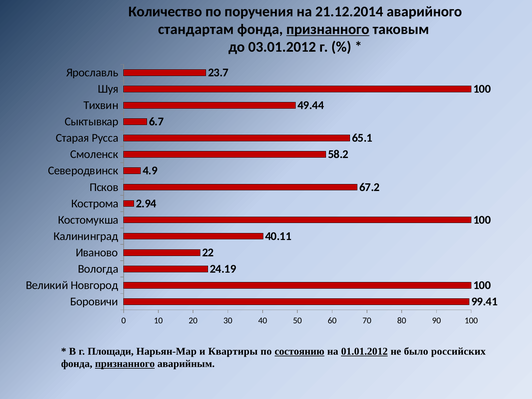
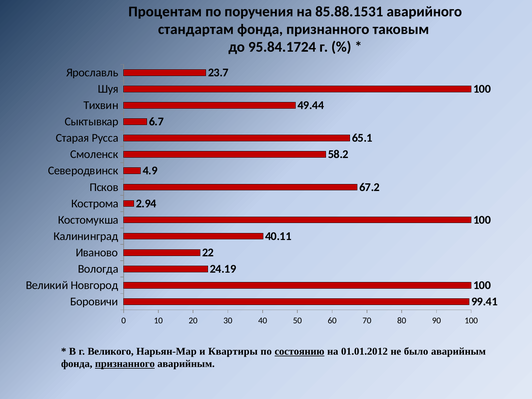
Количество: Количество -> Процентам
21.12.2014: 21.12.2014 -> 85.88.1531
признанного at (328, 29) underline: present -> none
03.01.2012: 03.01.2012 -> 95.84.1724
Площади: Площади -> Великого
01.01.2012 underline: present -> none
было российских: российских -> аварийным
